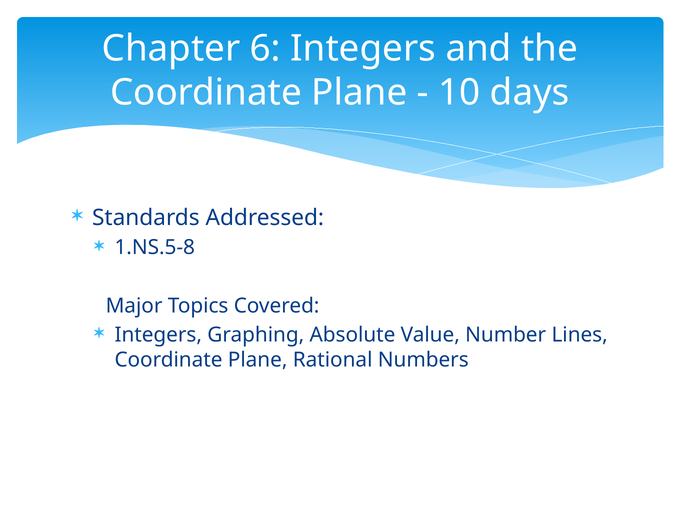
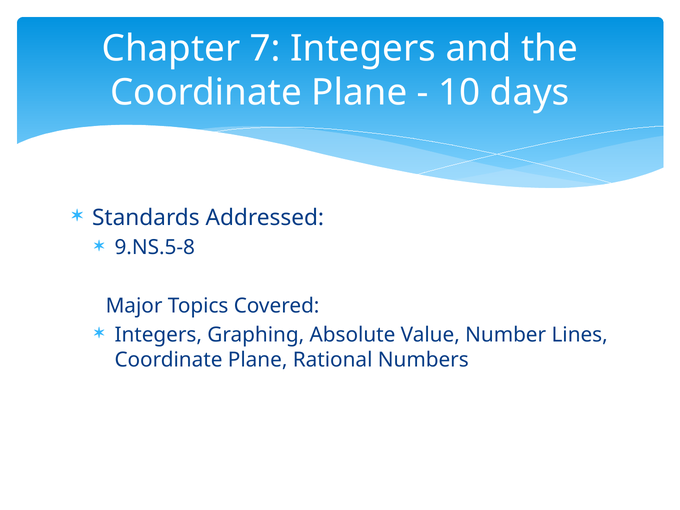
6: 6 -> 7
1.NS.5-8: 1.NS.5-8 -> 9.NS.5-8
